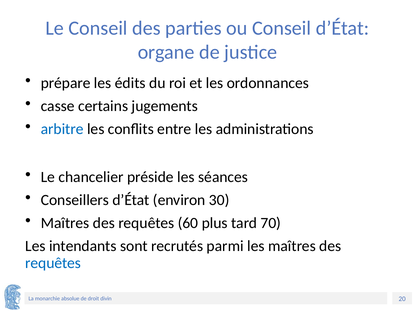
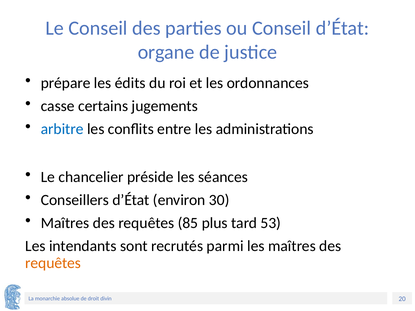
60: 60 -> 85
70: 70 -> 53
requêtes at (53, 263) colour: blue -> orange
